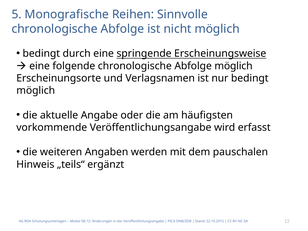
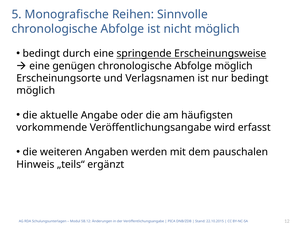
folgende: folgende -> genügen
